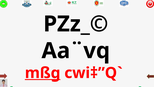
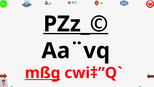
PZz_© underline: none -> present
